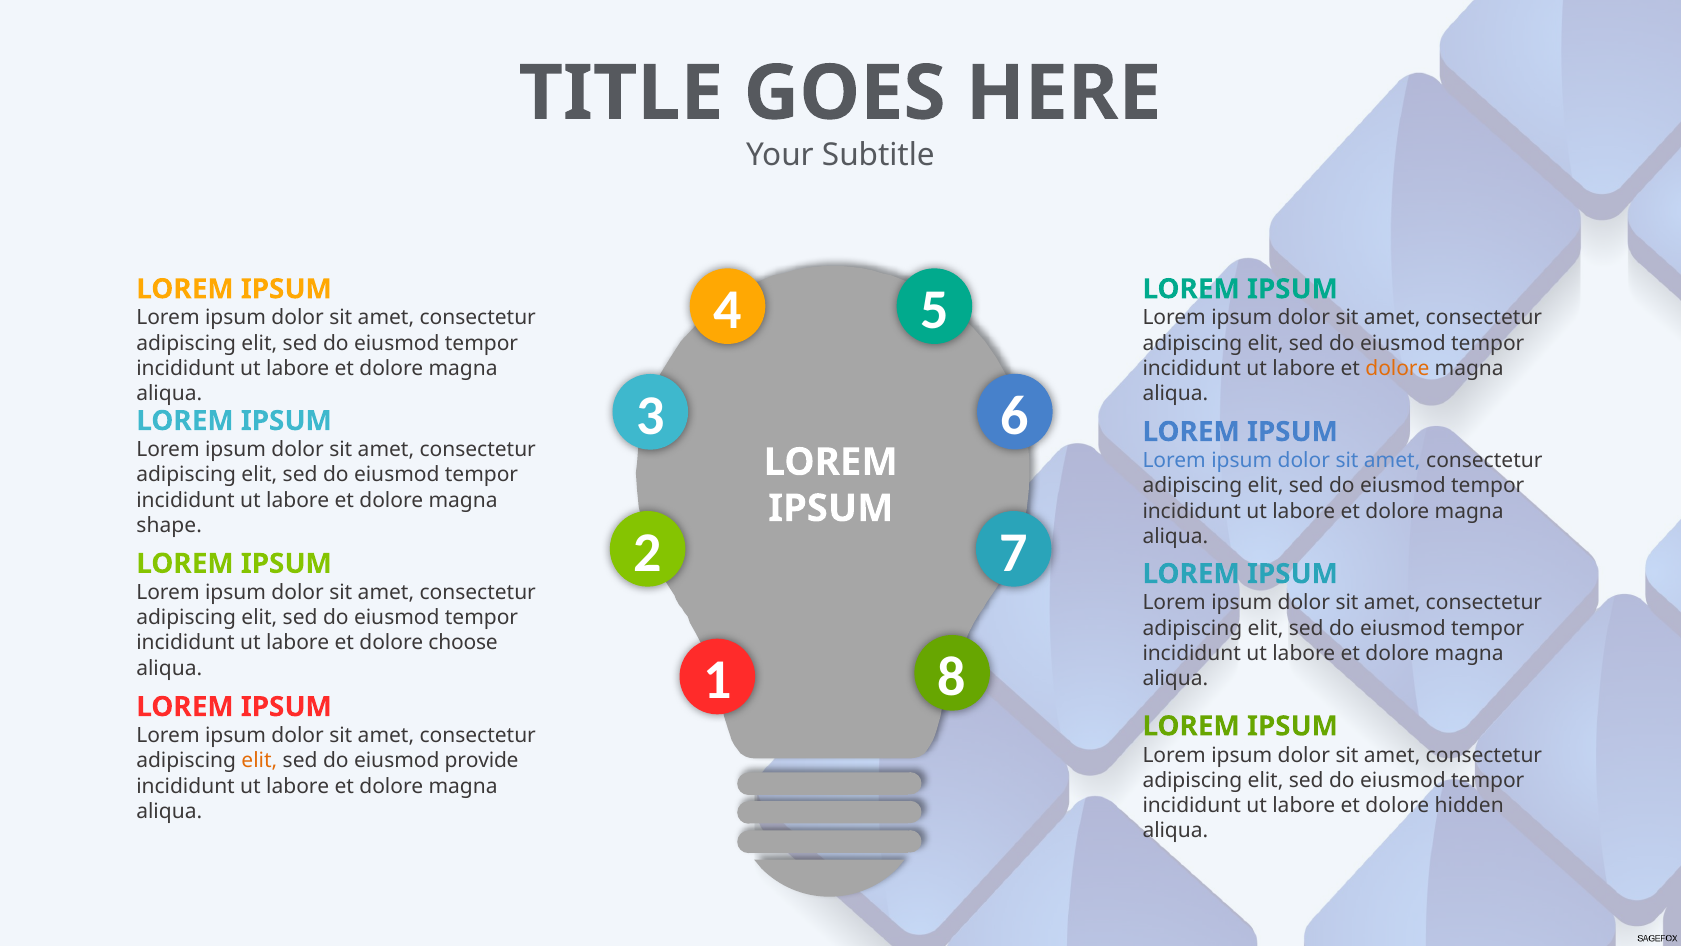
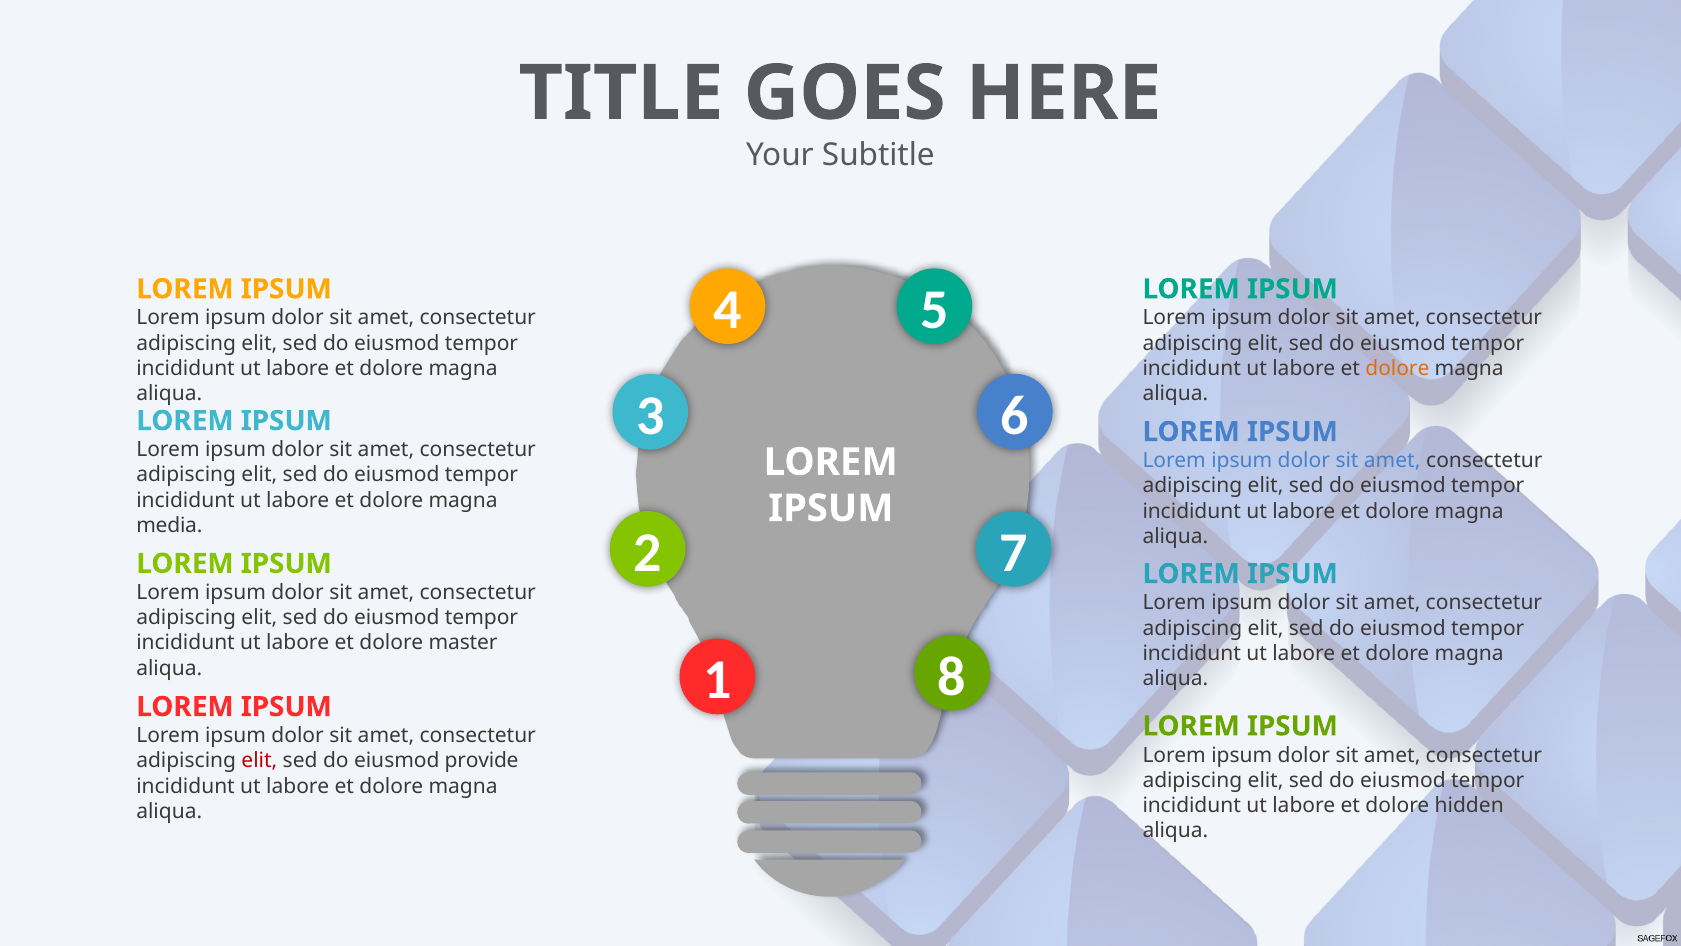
shape: shape -> media
choose: choose -> master
elit at (259, 761) colour: orange -> red
